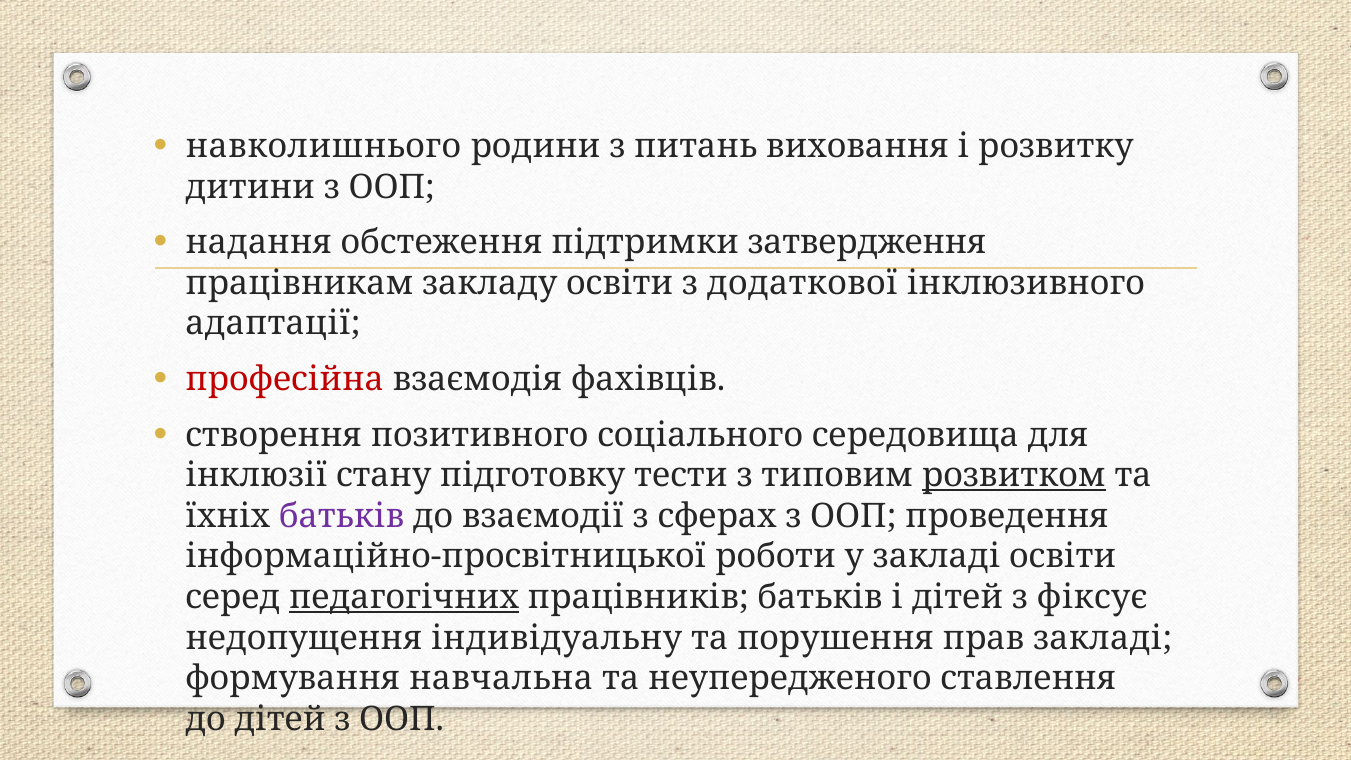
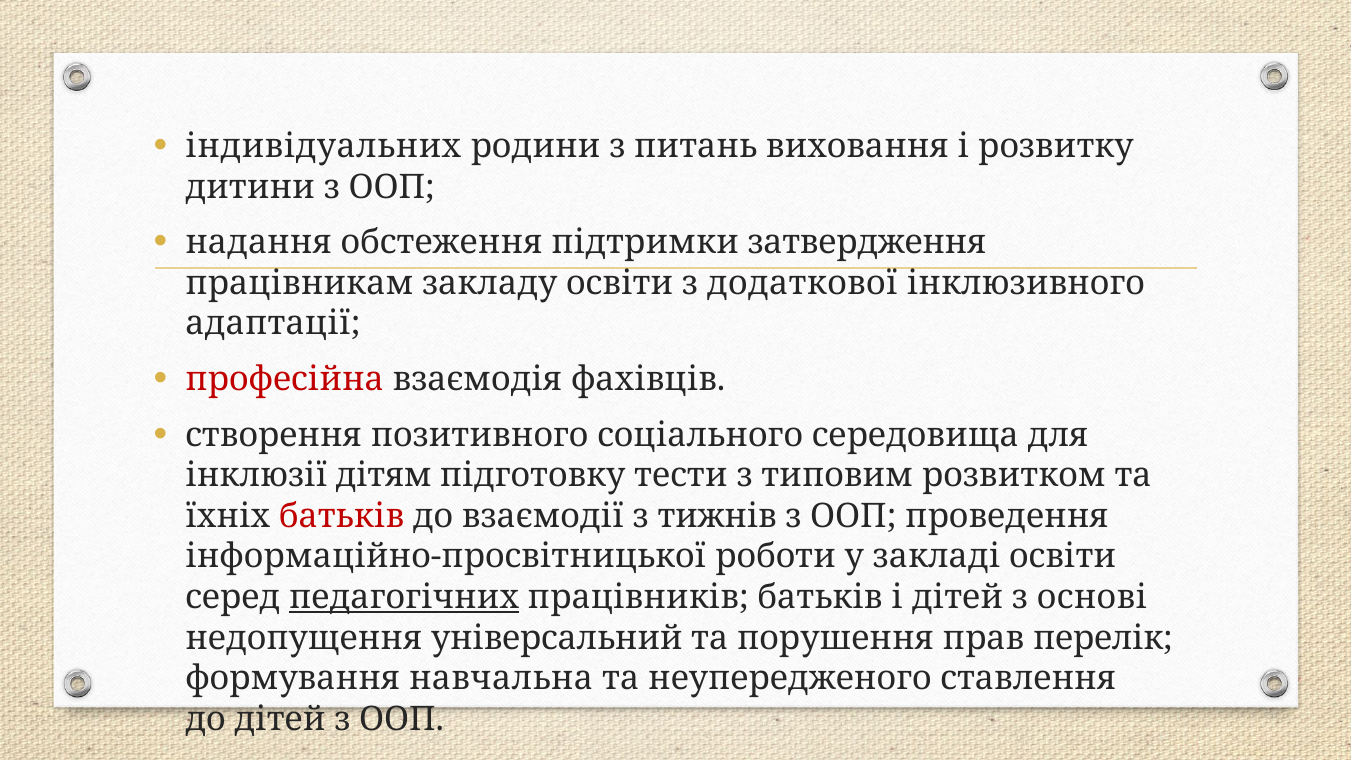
навколишнього: навколишнього -> індивідуальних
стану: стану -> дітям
розвитком underline: present -> none
батьків at (342, 516) colour: purple -> red
сферах: сферах -> тижнів
фіксує: фіксує -> основі
індивідуальну: індивідуальну -> універсальний
прав закладі: закладі -> перелік
